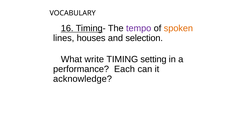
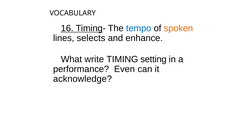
tempo colour: purple -> blue
houses: houses -> selects
selection: selection -> enhance
Each: Each -> Even
